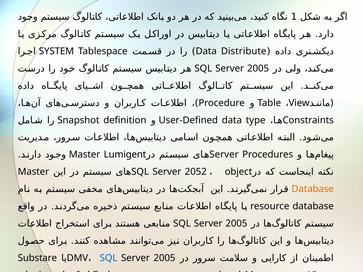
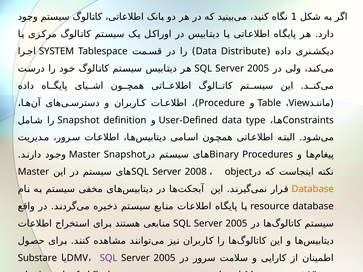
Master Lumigent: Lumigent -> Snapshot
Server at (224, 155): Server -> Binary
2052: 2052 -> 2008
SQL at (109, 258) colour: blue -> purple
